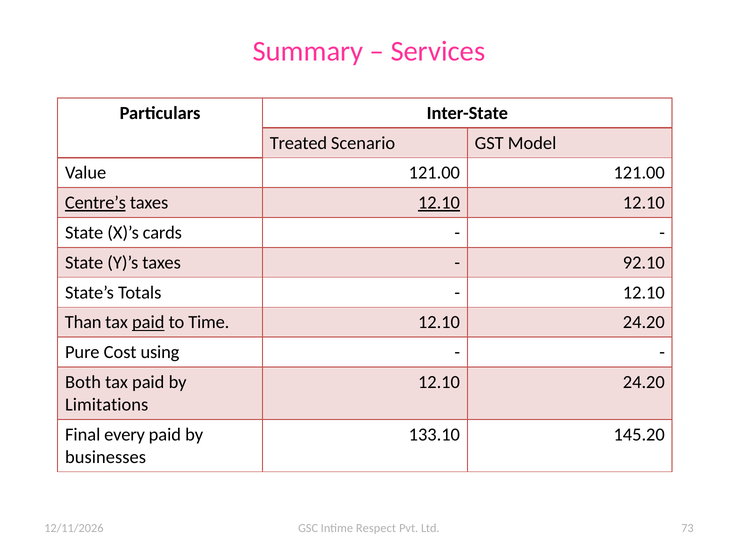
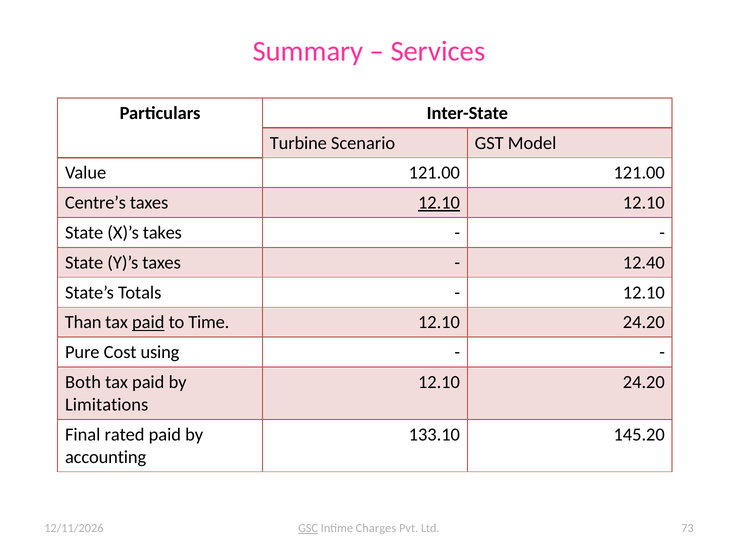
Treated: Treated -> Turbine
Centre’s underline: present -> none
cards: cards -> takes
92.10: 92.10 -> 12.40
every: every -> rated
businesses: businesses -> accounting
GSC underline: none -> present
Respect: Respect -> Charges
